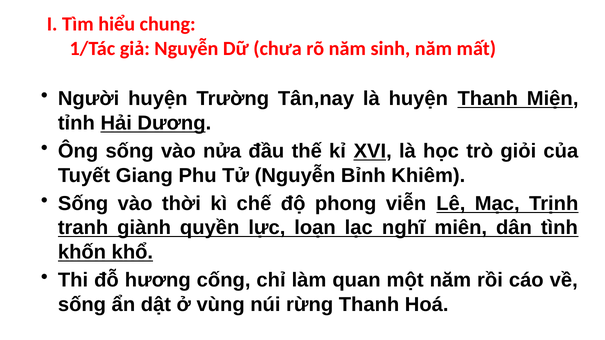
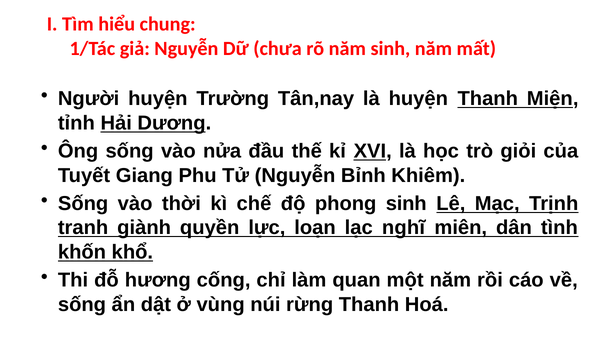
phong viễn: viễn -> sinh
